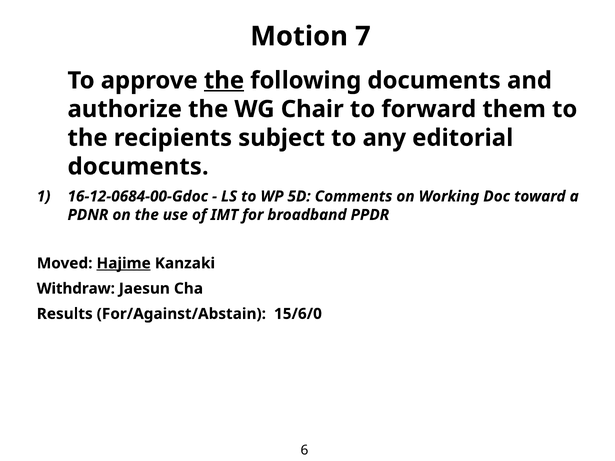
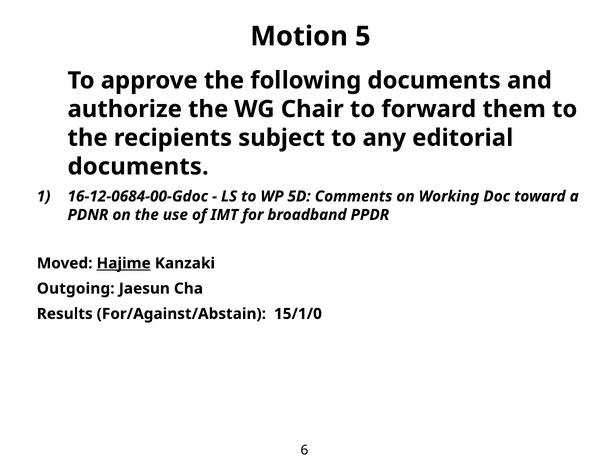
7: 7 -> 5
the at (224, 81) underline: present -> none
Withdraw: Withdraw -> Outgoing
15/6/0: 15/6/0 -> 15/1/0
